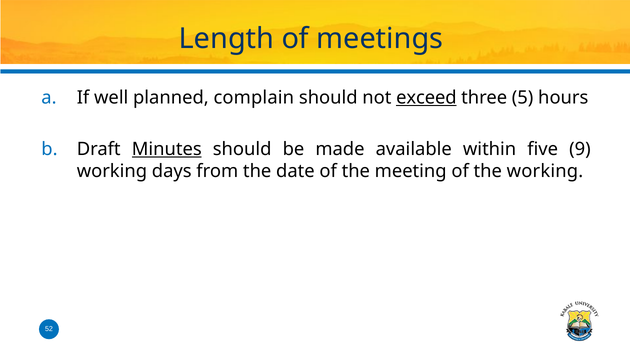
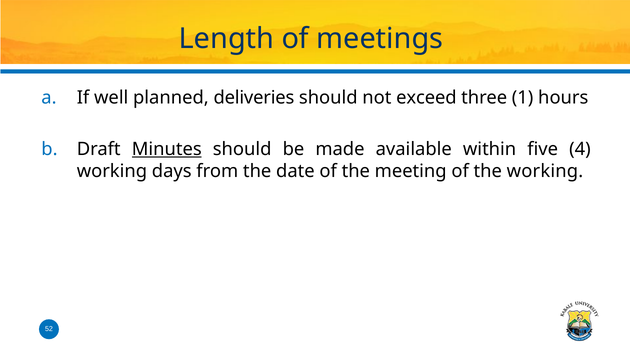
complain: complain -> deliveries
exceed underline: present -> none
5: 5 -> 1
9: 9 -> 4
